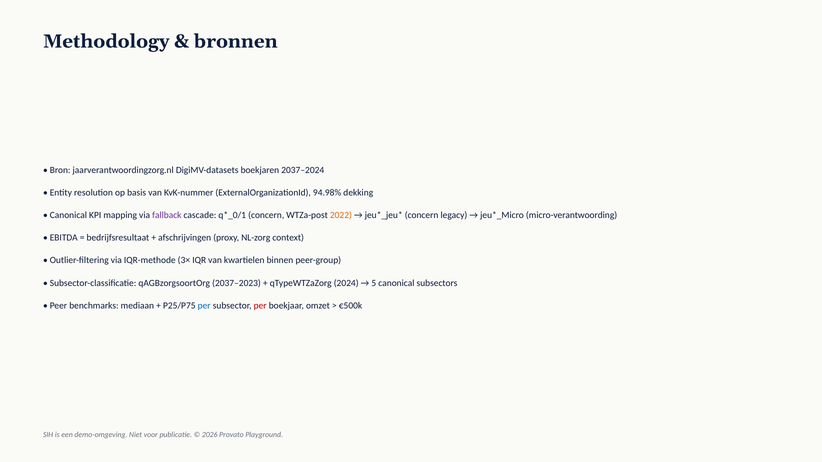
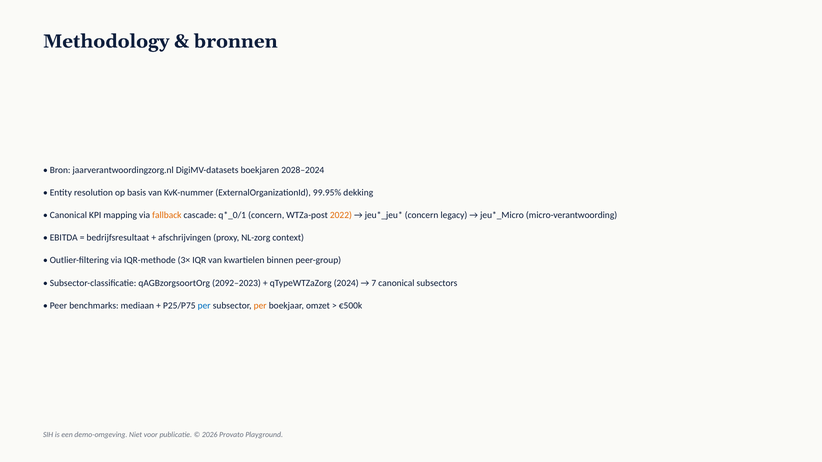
2037–2024: 2037–2024 -> 2028–2024
94.98%: 94.98% -> 99.95%
fallback colour: purple -> orange
2037–2023: 2037–2023 -> 2092–2023
5: 5 -> 7
per at (260, 306) colour: red -> orange
